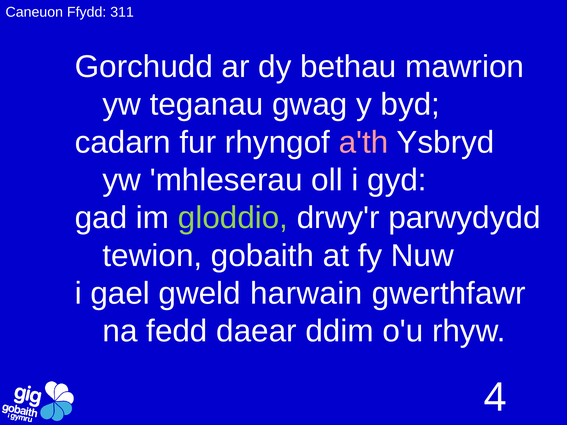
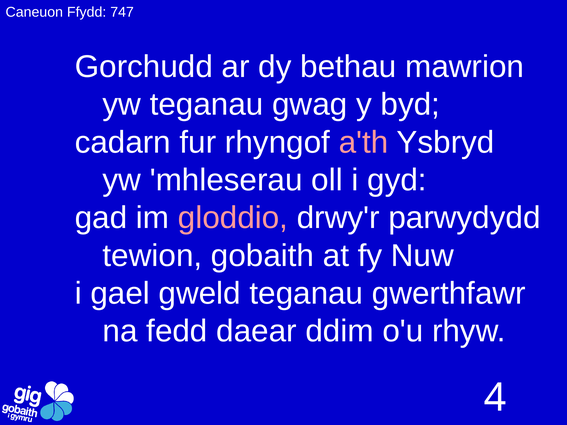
311: 311 -> 747
gloddio colour: light green -> pink
gweld harwain: harwain -> teganau
